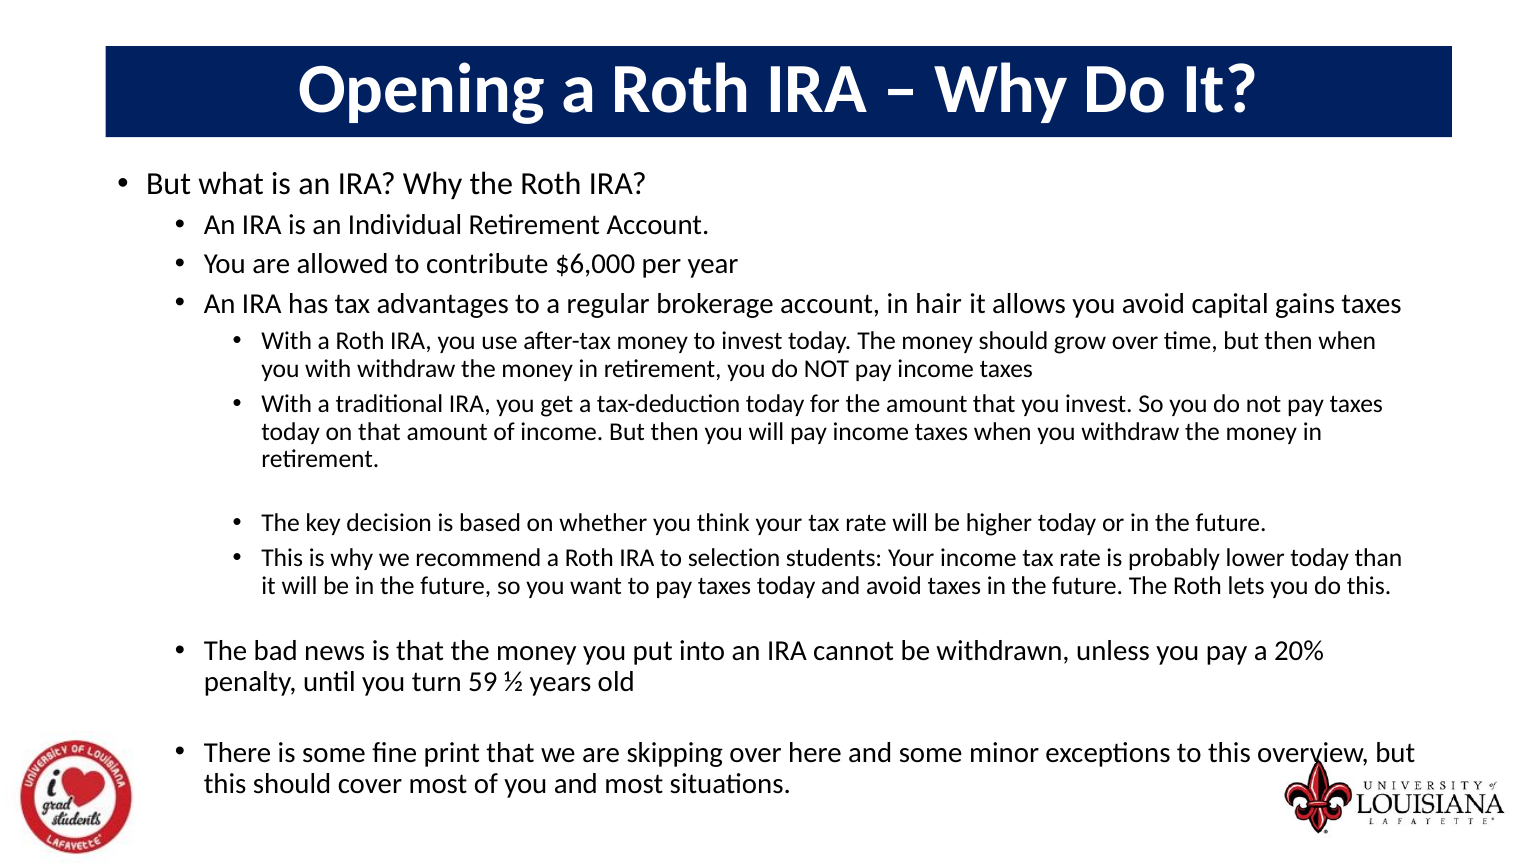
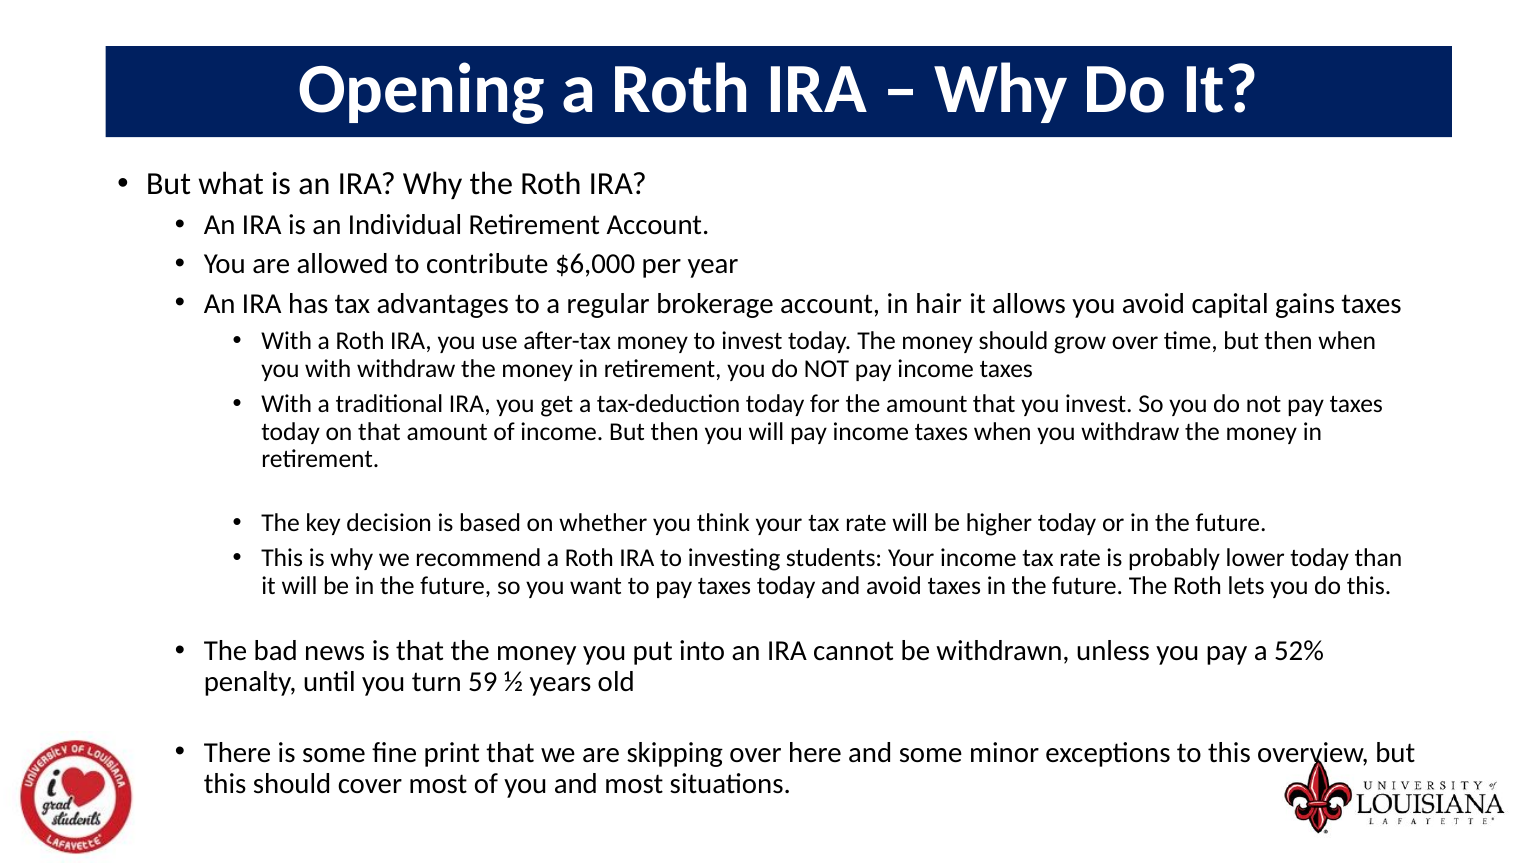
selection: selection -> investing
20%: 20% -> 52%
